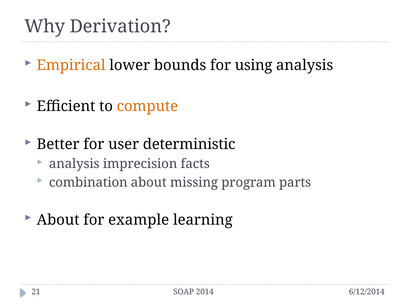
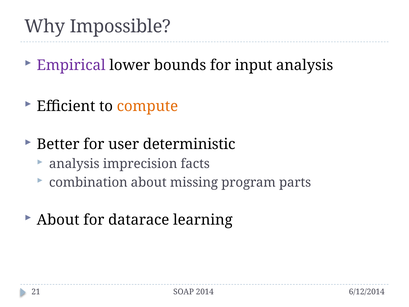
Derivation: Derivation -> Impossible
Empirical colour: orange -> purple
using: using -> input
example: example -> datarace
